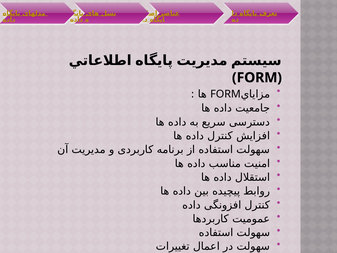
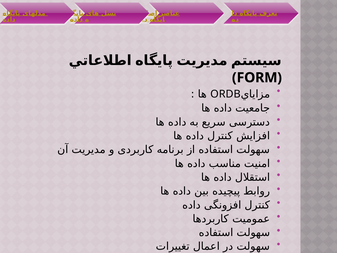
FORM at (225, 94): FORM -> ORDB
